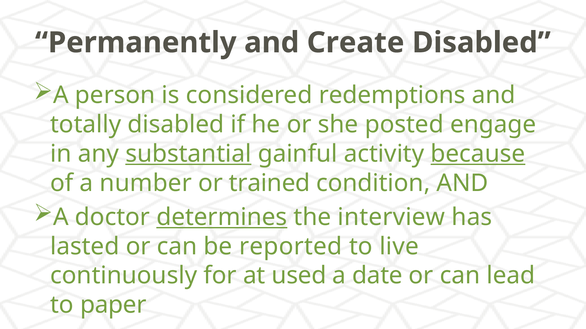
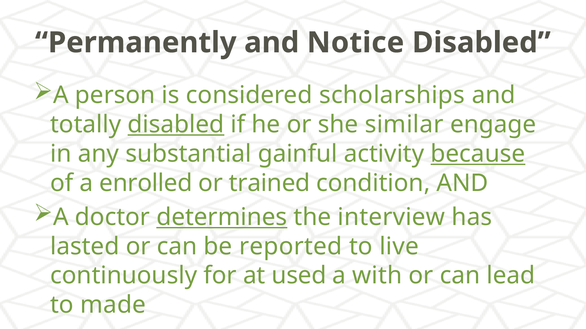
Create: Create -> Notice
redemptions: redemptions -> scholarships
disabled at (176, 125) underline: none -> present
posted: posted -> similar
substantial underline: present -> none
number: number -> enrolled
date: date -> with
paper: paper -> made
